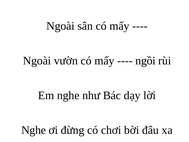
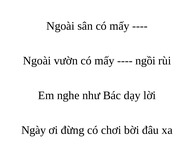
Nghe at (34, 130): Nghe -> Ngày
